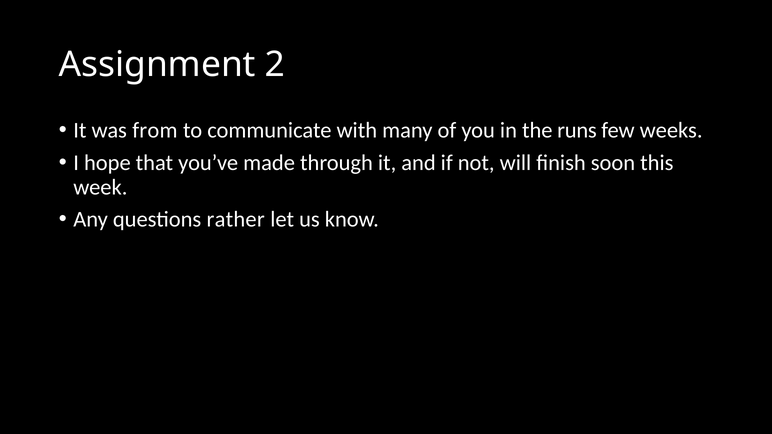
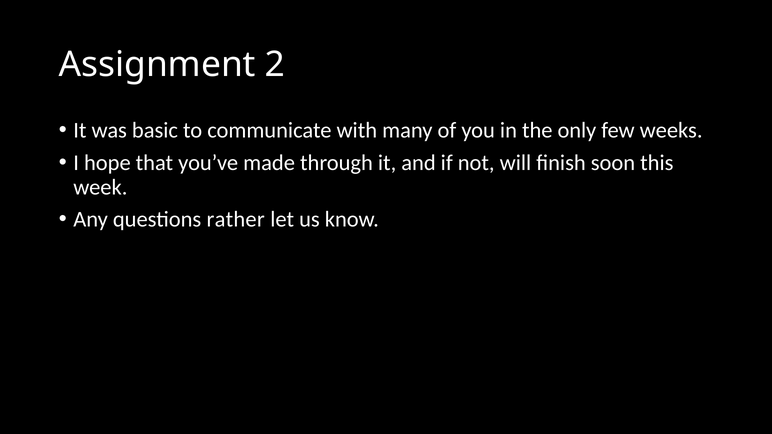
from: from -> basic
runs: runs -> only
